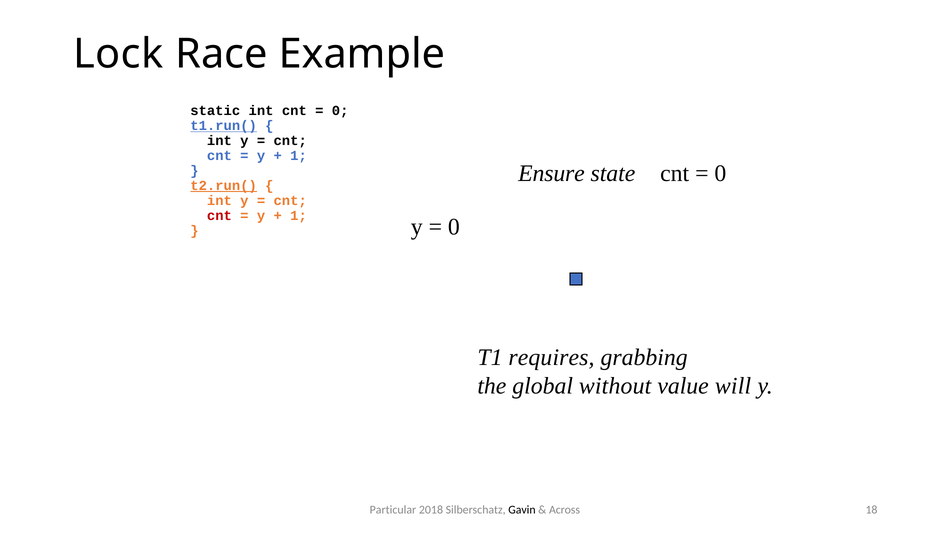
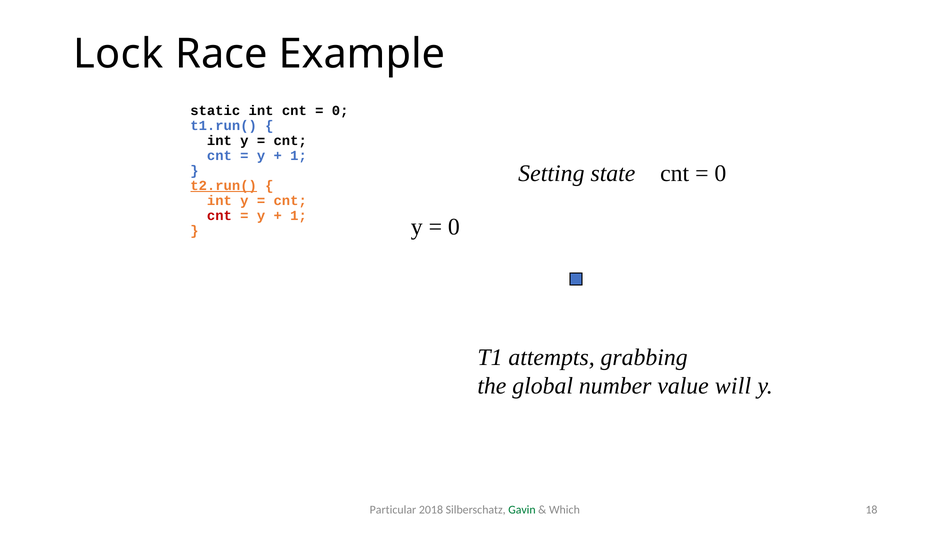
t1.run( underline: present -> none
Ensure: Ensure -> Setting
requires: requires -> attempts
without: without -> number
Gavin colour: black -> green
Across: Across -> Which
